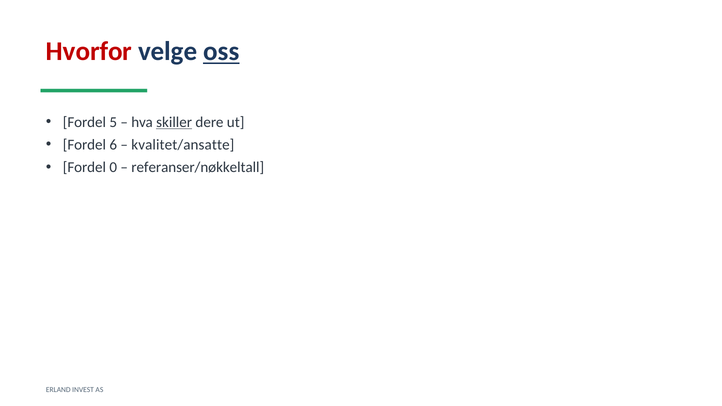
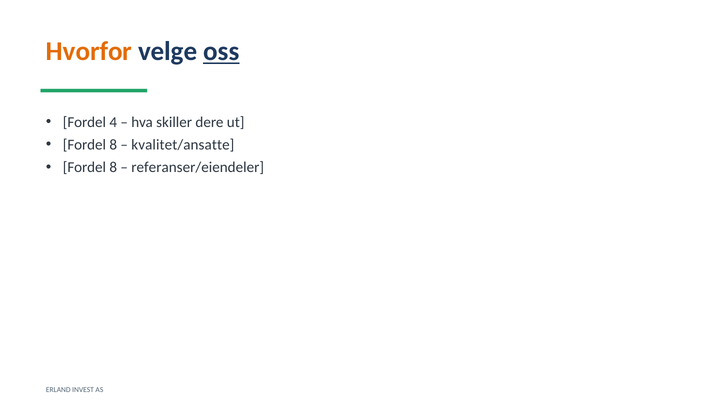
Hvorfor colour: red -> orange
5: 5 -> 4
skiller underline: present -> none
6 at (113, 145): 6 -> 8
0 at (113, 167): 0 -> 8
referanser/nøkkeltall: referanser/nøkkeltall -> referanser/eiendeler
